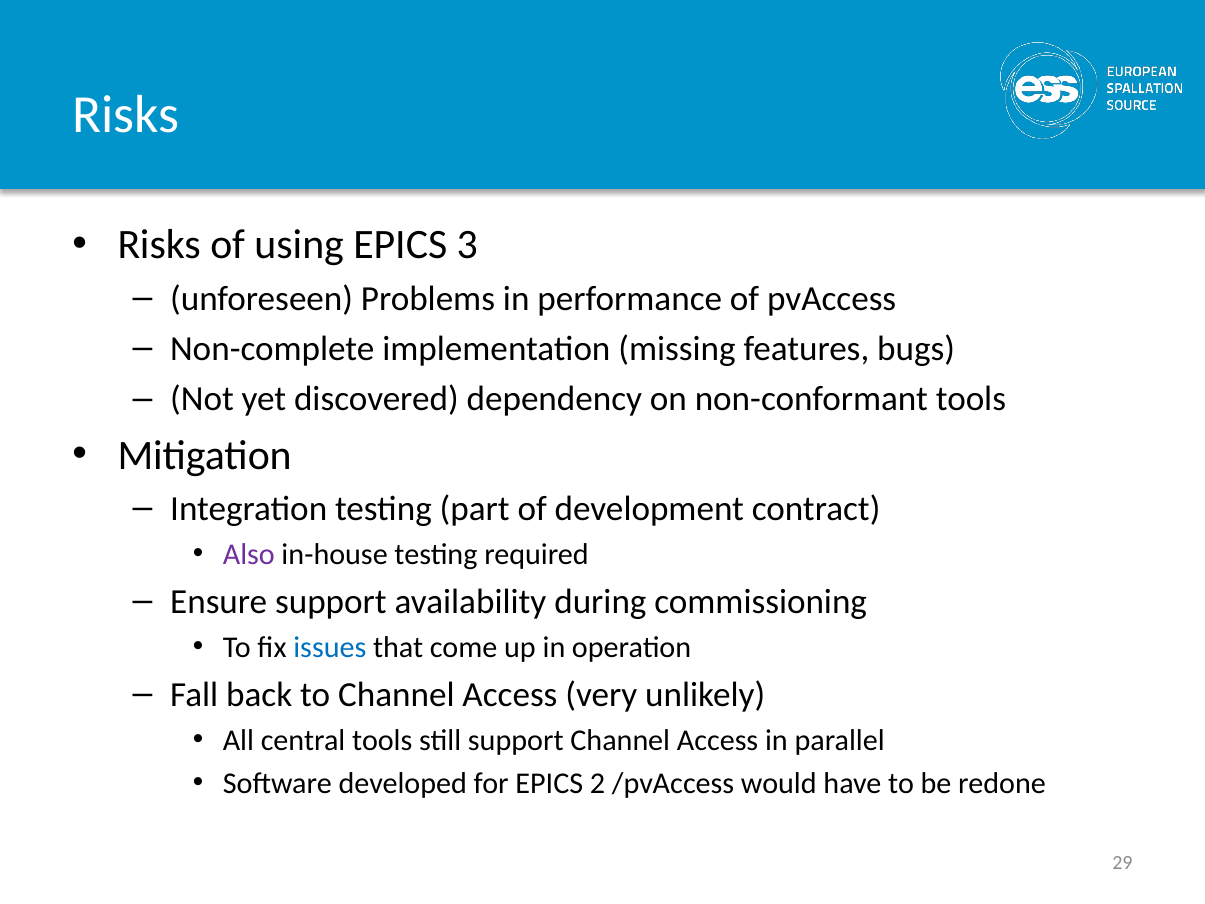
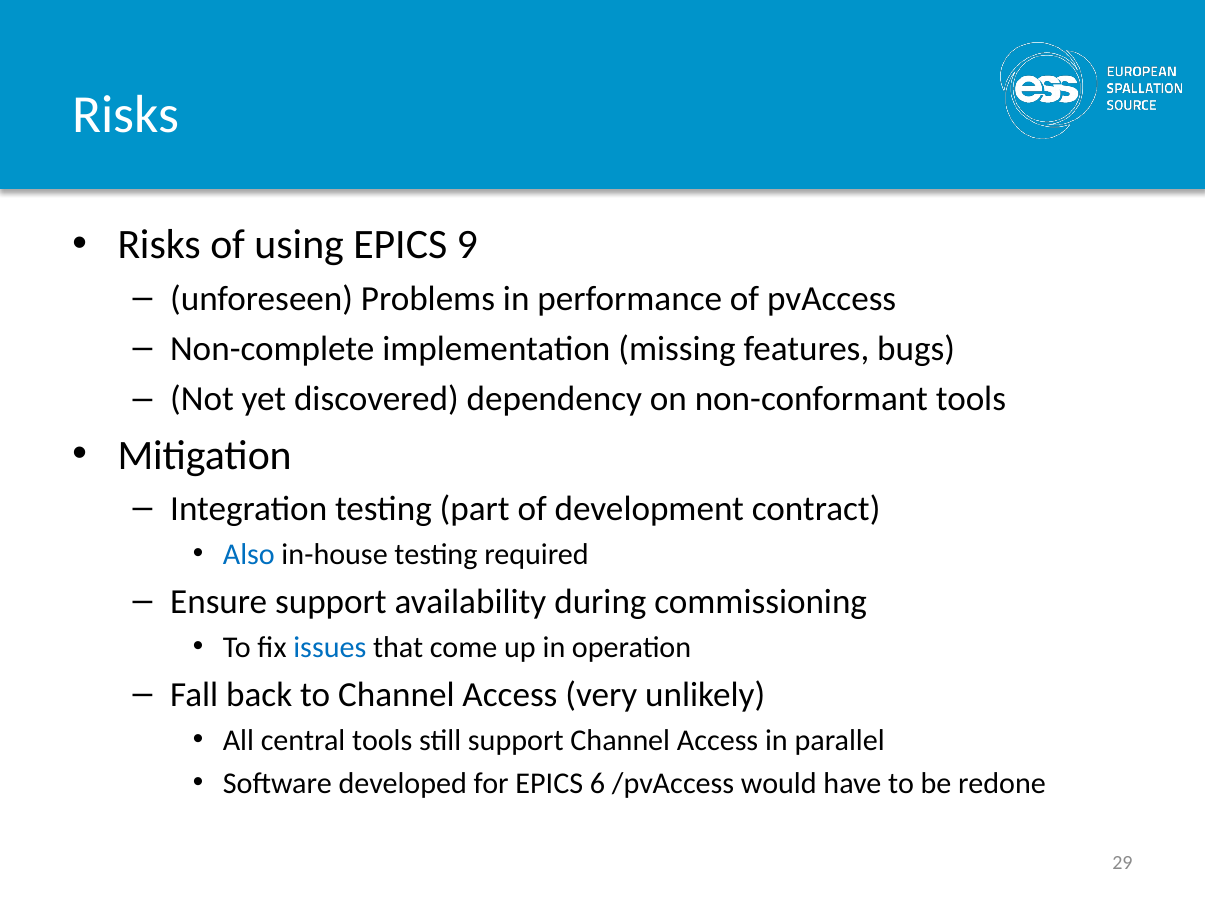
3: 3 -> 9
Also colour: purple -> blue
2: 2 -> 6
